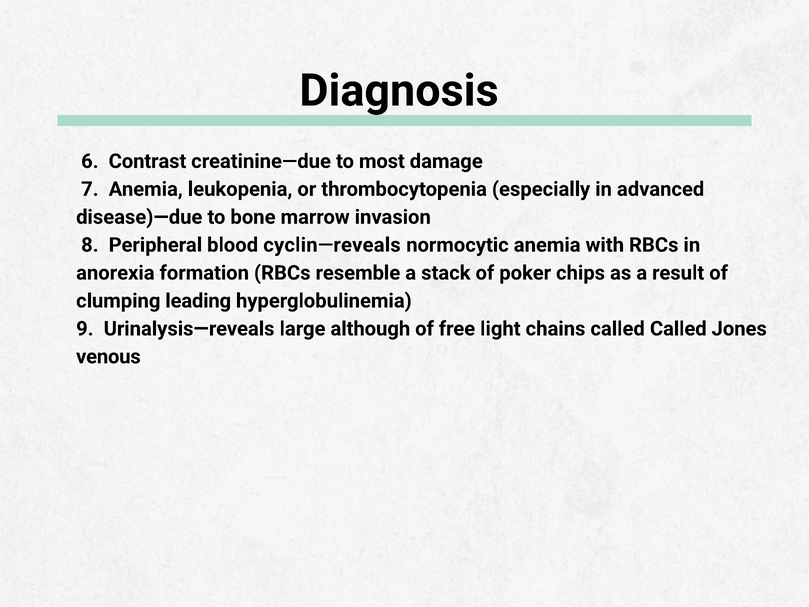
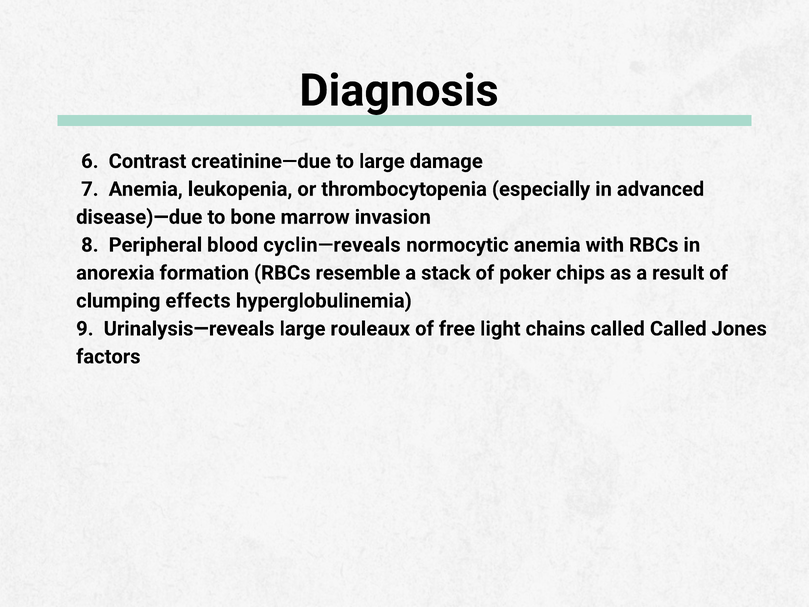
to most: most -> large
leading: leading -> effects
although: although -> rouleaux
venous: venous -> factors
